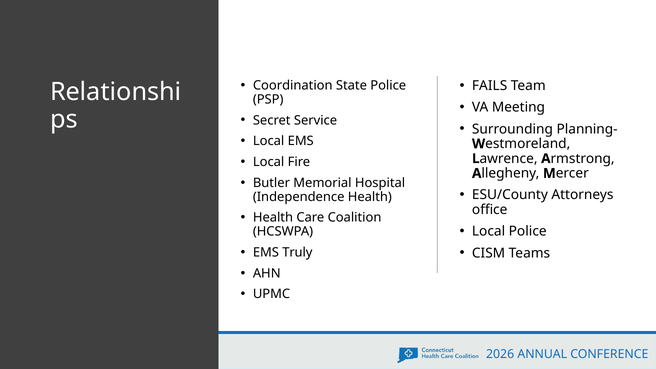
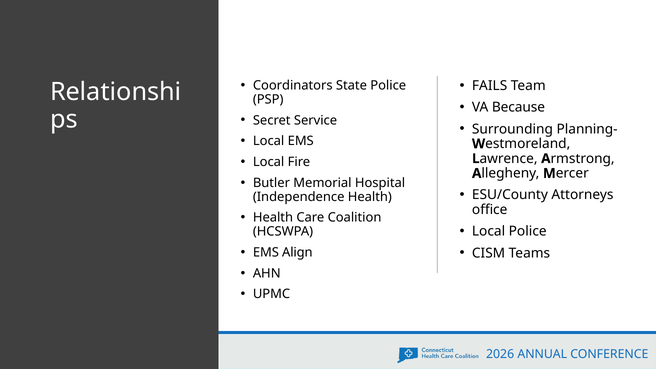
Coordination: Coordination -> Coordinators
Meeting: Meeting -> Because
Truly: Truly -> Align
